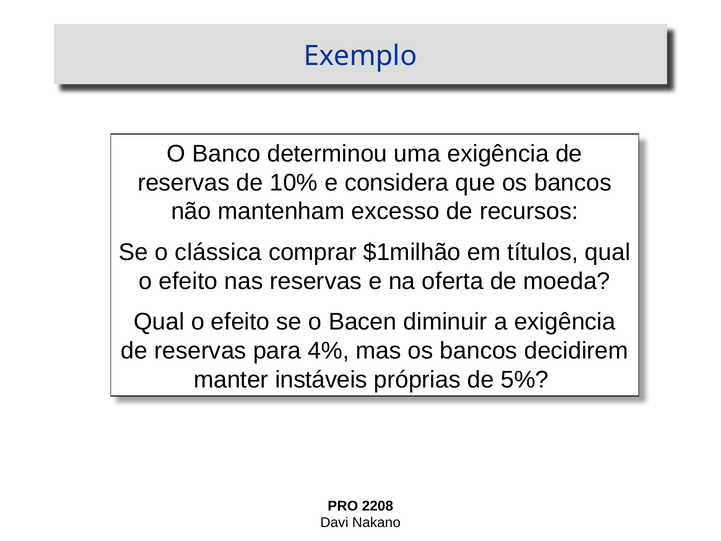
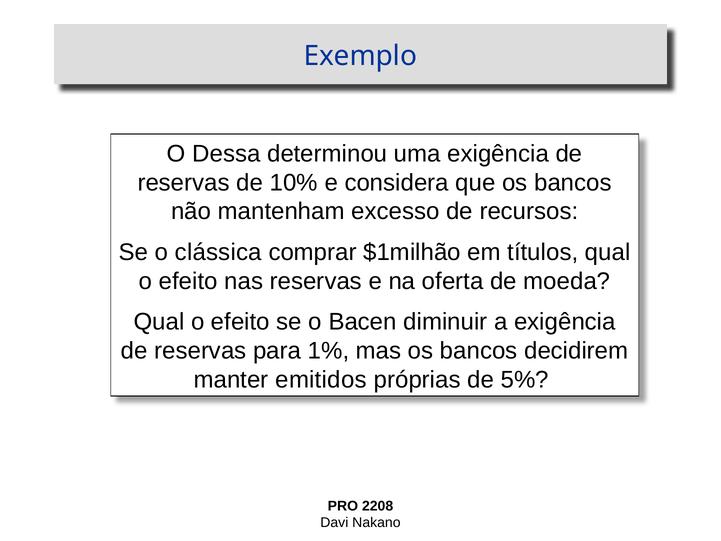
Banco: Banco -> Dessa
4%: 4% -> 1%
instáveis: instáveis -> emitidos
